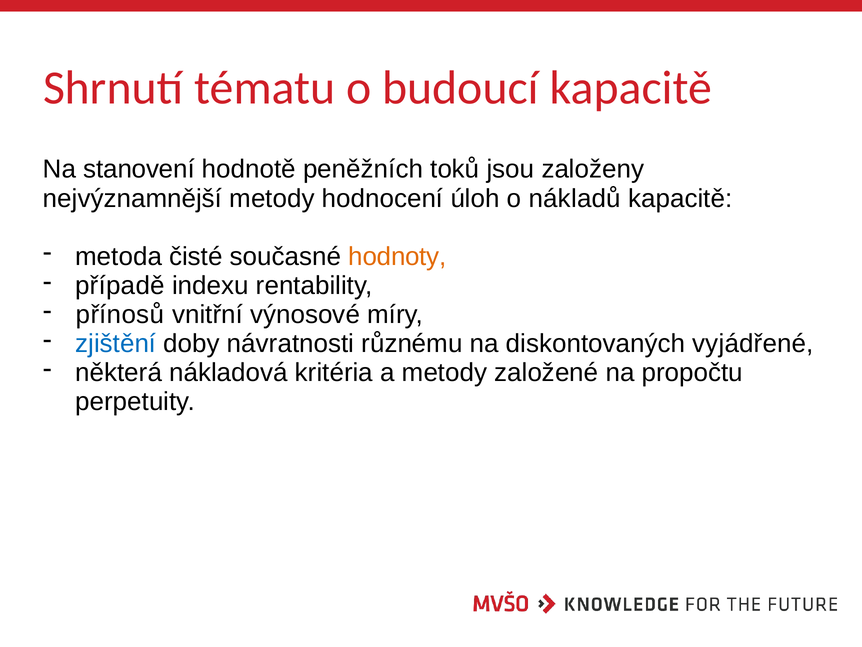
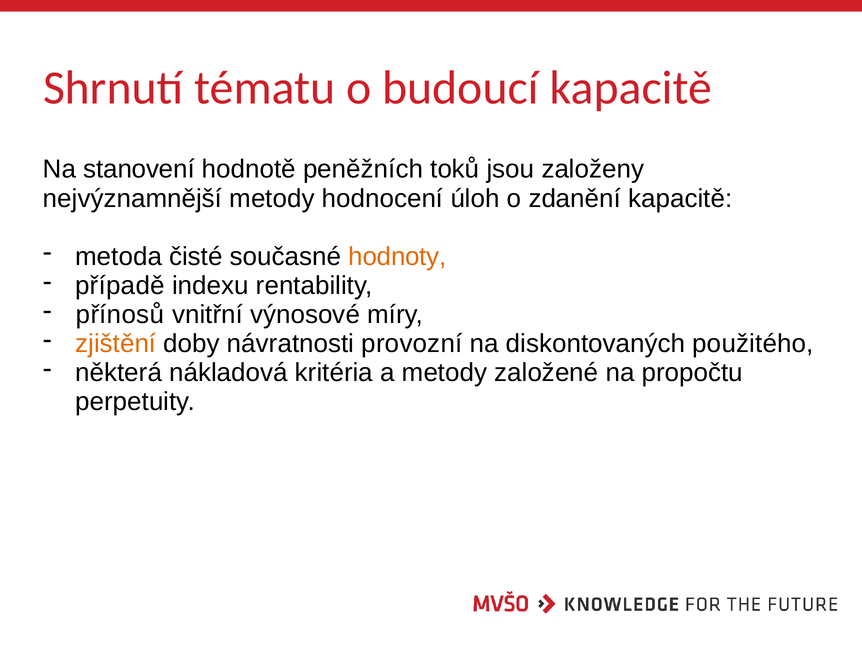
nákladů: nákladů -> zdanění
zjištění colour: blue -> orange
různému: různému -> provozní
vyjádřené: vyjádřené -> použitého
